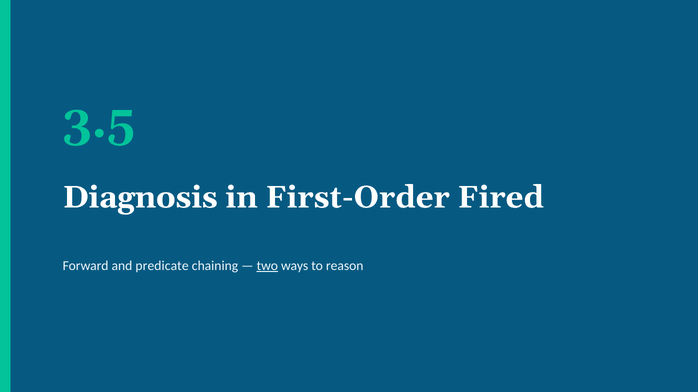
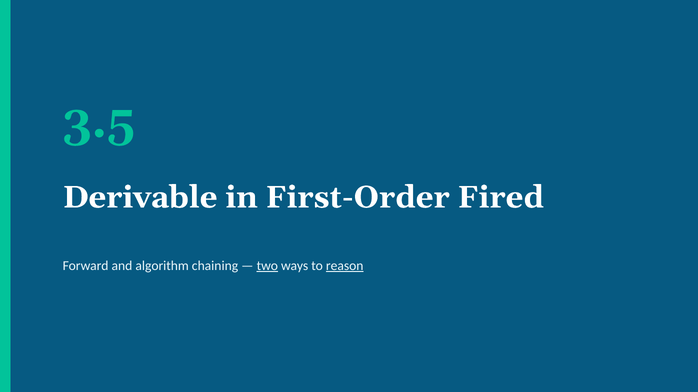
Diagnosis: Diagnosis -> Derivable
predicate: predicate -> algorithm
reason underline: none -> present
